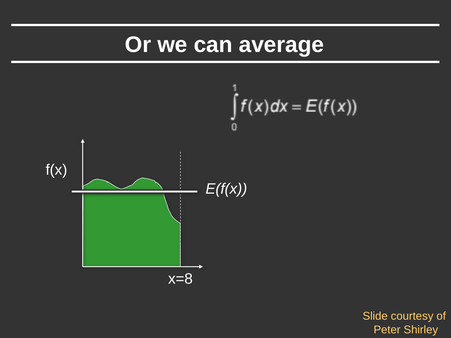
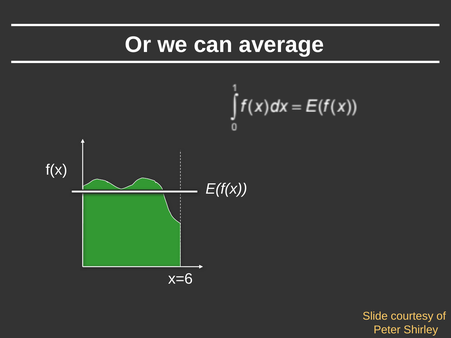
x=8: x=8 -> x=6
